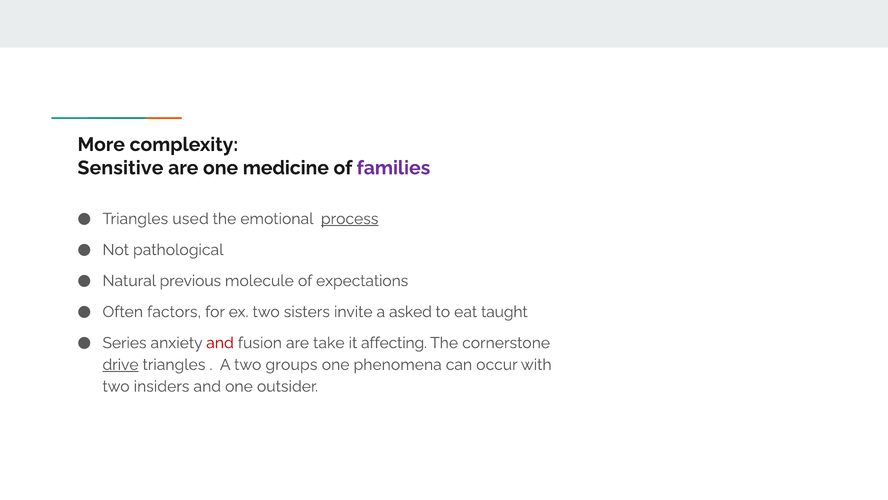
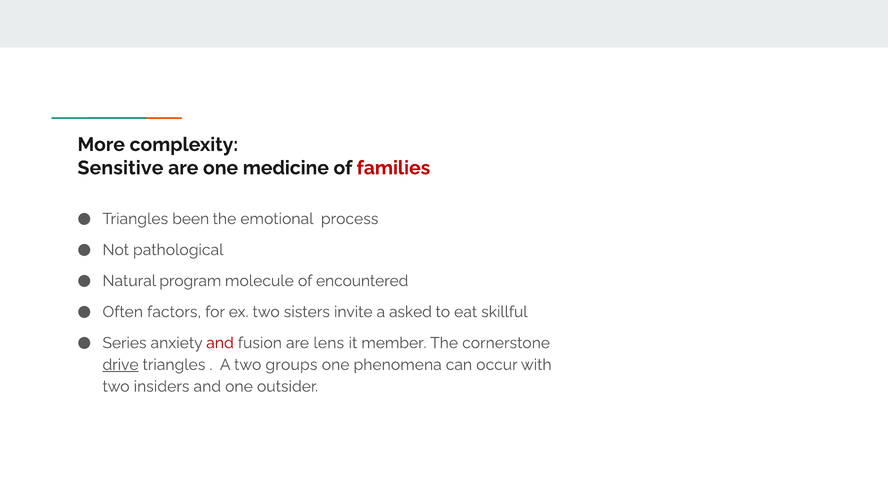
families colour: purple -> red
used: used -> been
process underline: present -> none
previous: previous -> program
expectations: expectations -> encountered
taught: taught -> skillful
take: take -> lens
affecting: affecting -> member
